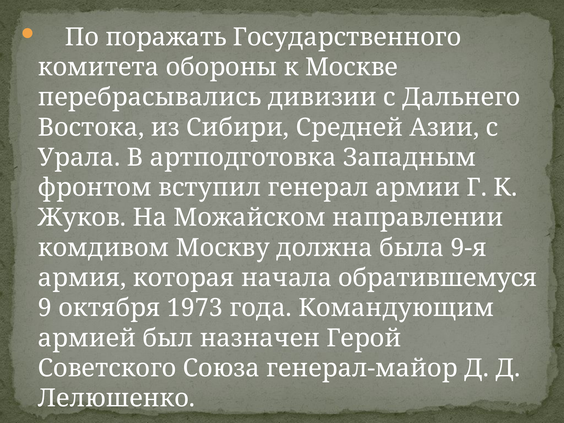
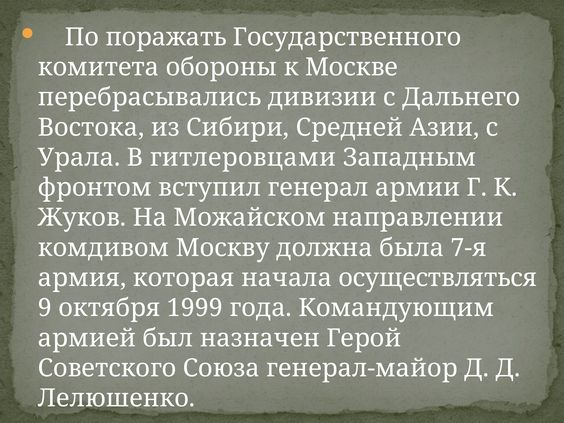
артподготовка: артподготовка -> гитлеровцами
9-я: 9-я -> 7-я
обратившемуся: обратившемуся -> осуществляться
1973: 1973 -> 1999
